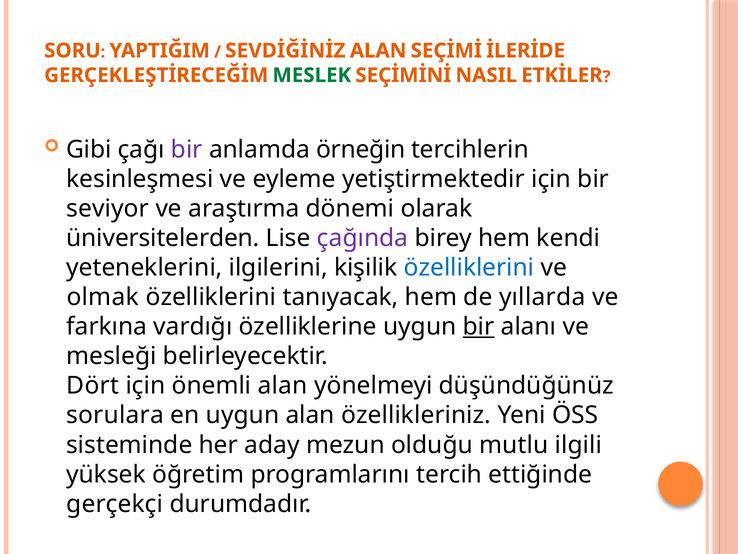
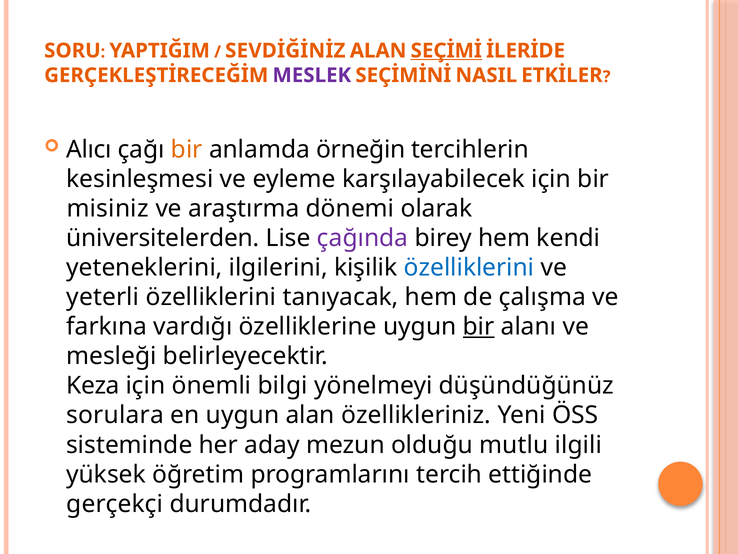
SEÇİMİ underline: none -> present
MESLEK colour: green -> purple
Gibi: Gibi -> Alıcı
bir at (187, 149) colour: purple -> orange
yetiştirmektedir: yetiştirmektedir -> karşılayabilecek
seviyor: seviyor -> misiniz
olmak: olmak -> yeterli
yıllarda: yıllarda -> çalışma
Dört: Dört -> Keza
önemli alan: alan -> bilgi
